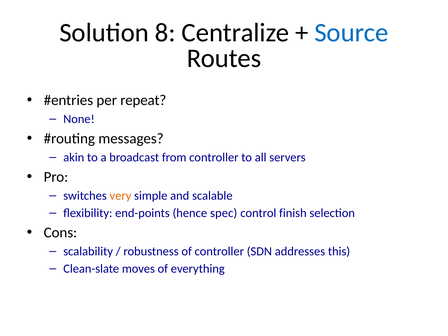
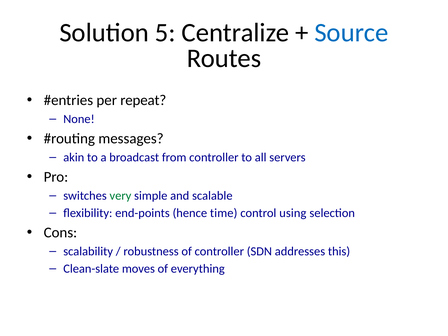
8: 8 -> 5
very colour: orange -> green
spec: spec -> time
finish: finish -> using
